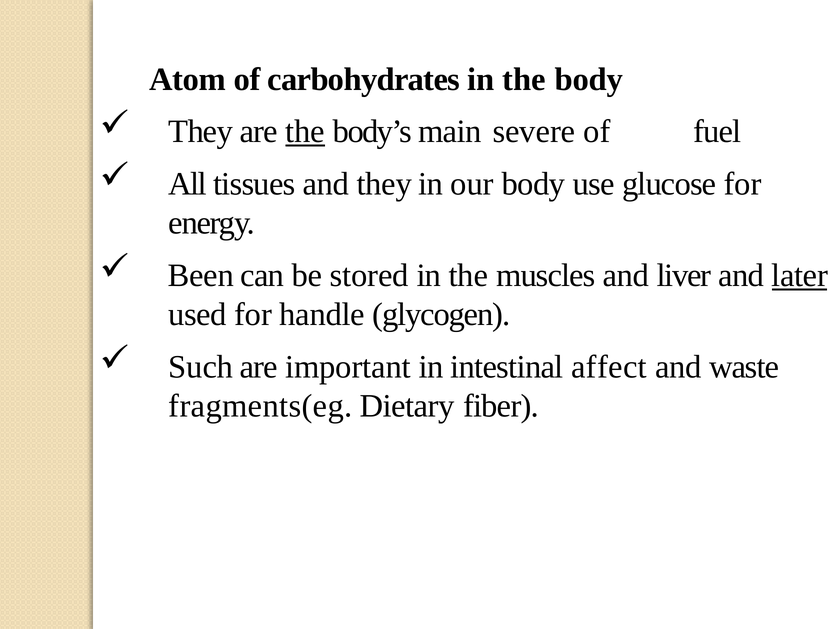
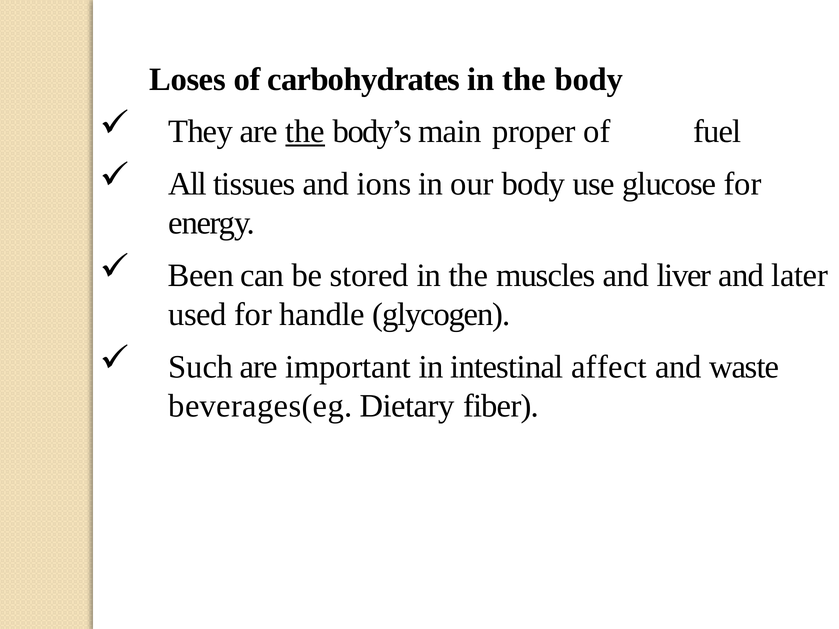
Atom: Atom -> Loses
severe: severe -> proper
and they: they -> ions
later underline: present -> none
fragments(eg: fragments(eg -> beverages(eg
